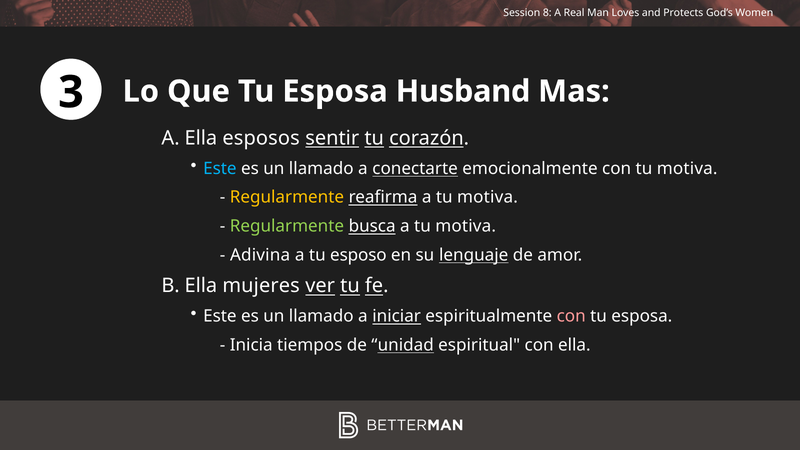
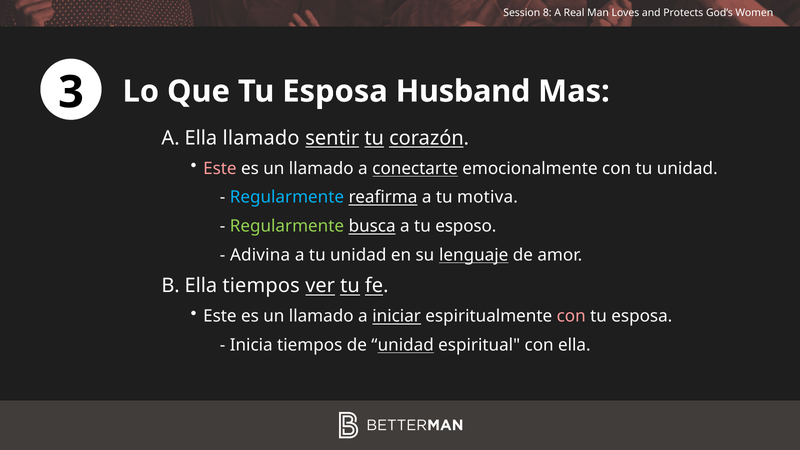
esposos at (261, 138): esposos -> llamado
Este at (220, 169) colour: light blue -> pink
con tu motiva: motiva -> unidad
Regularmente at (287, 197) colour: yellow -> light blue
busca a tu motiva: motiva -> esposo
a tu esposo: esposo -> unidad
mujeres at (261, 286): mujeres -> tiempos
